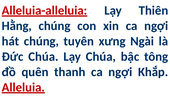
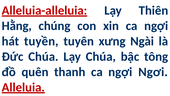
hát chúng: chúng -> tuyền
Khắp: Khắp -> Ngơi
